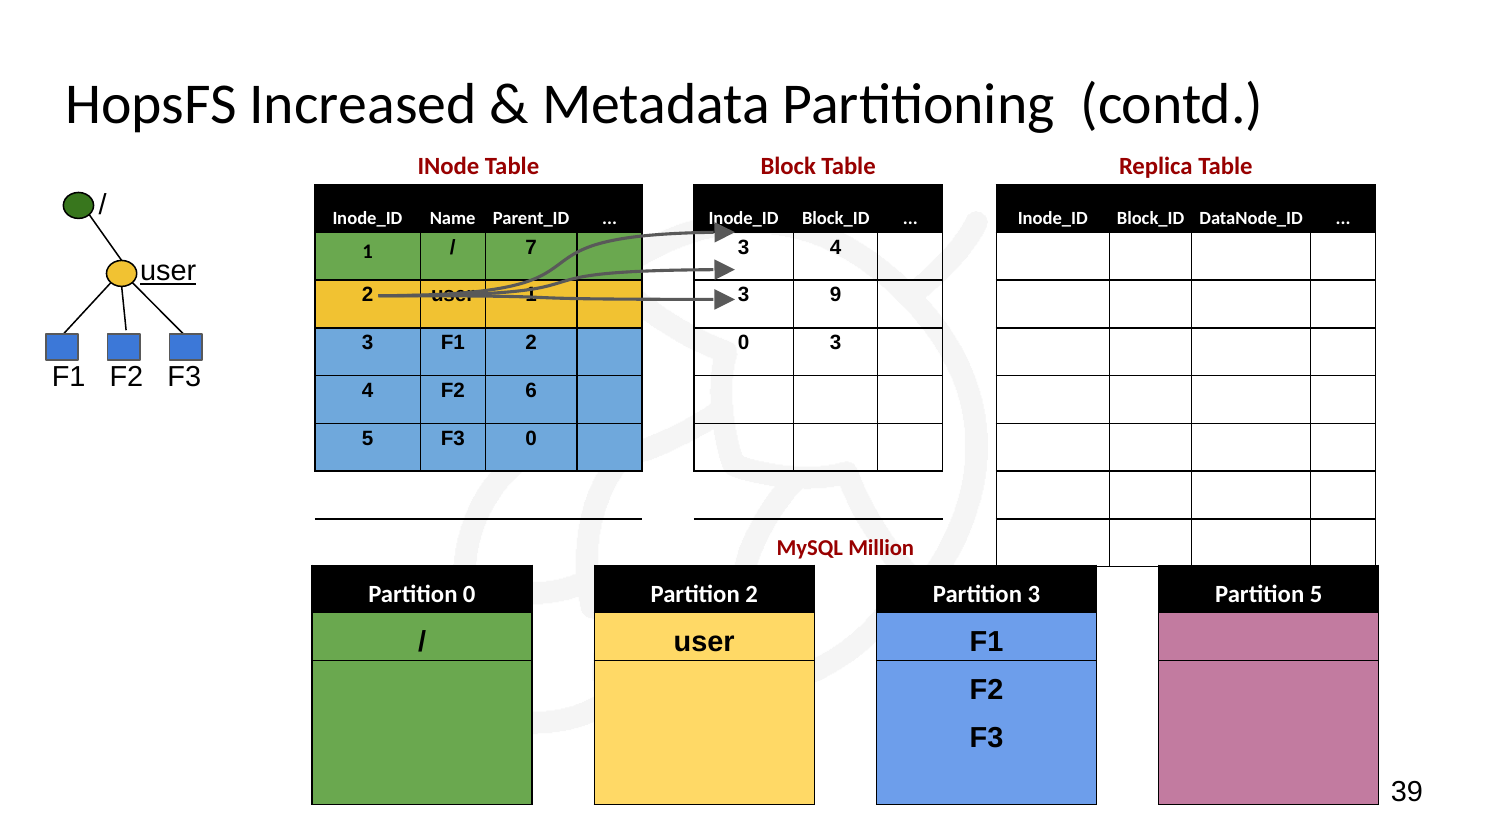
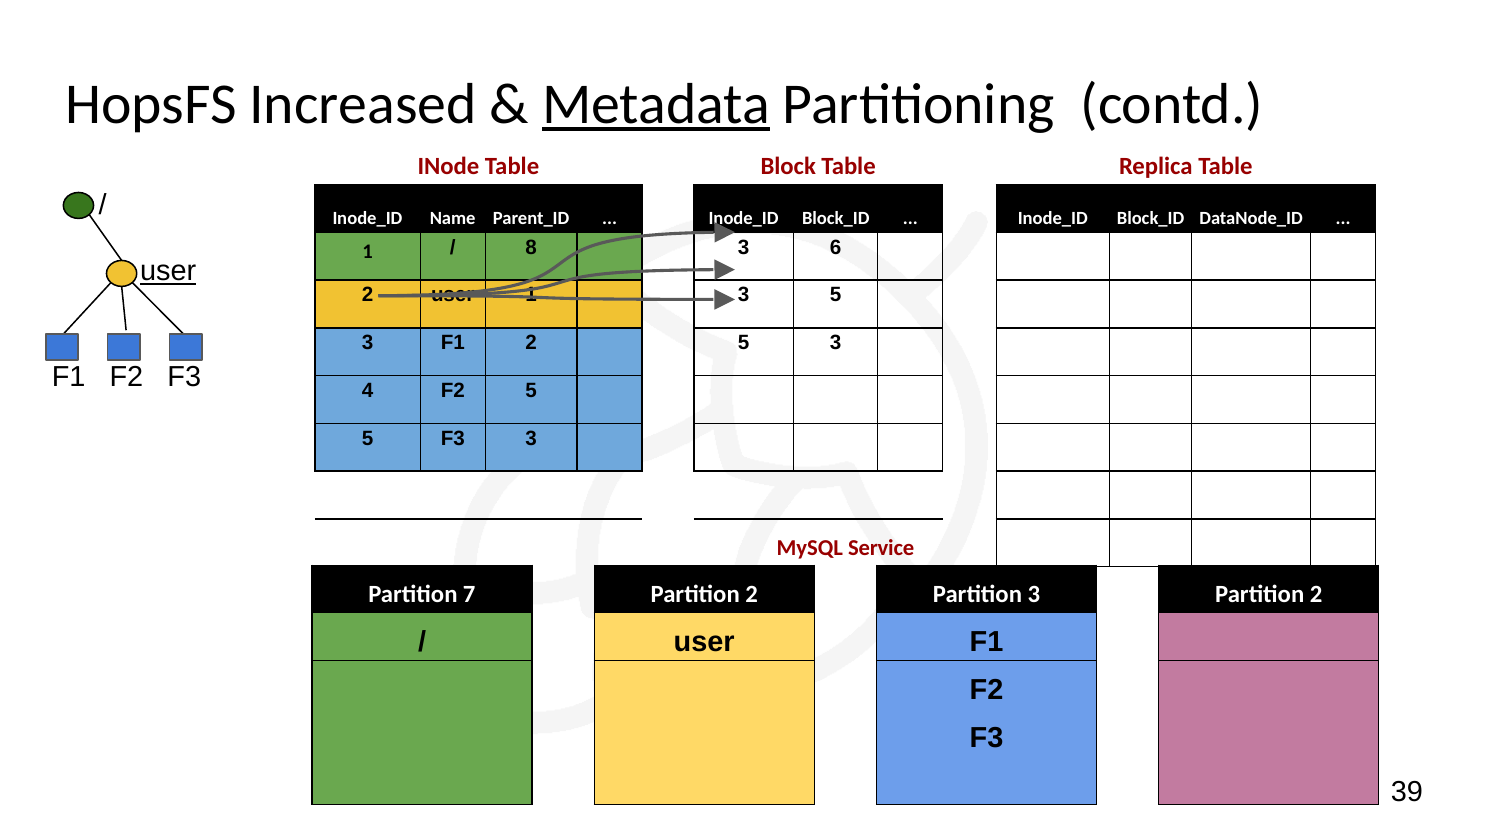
Metadata underline: none -> present
7: 7 -> 8
4 at (836, 247): 4 -> 6
3 9: 9 -> 5
2 0: 0 -> 5
F2 6: 6 -> 5
F3 0: 0 -> 3
Million: Million -> Service
Partition 0: 0 -> 7
3 Partition 5: 5 -> 2
